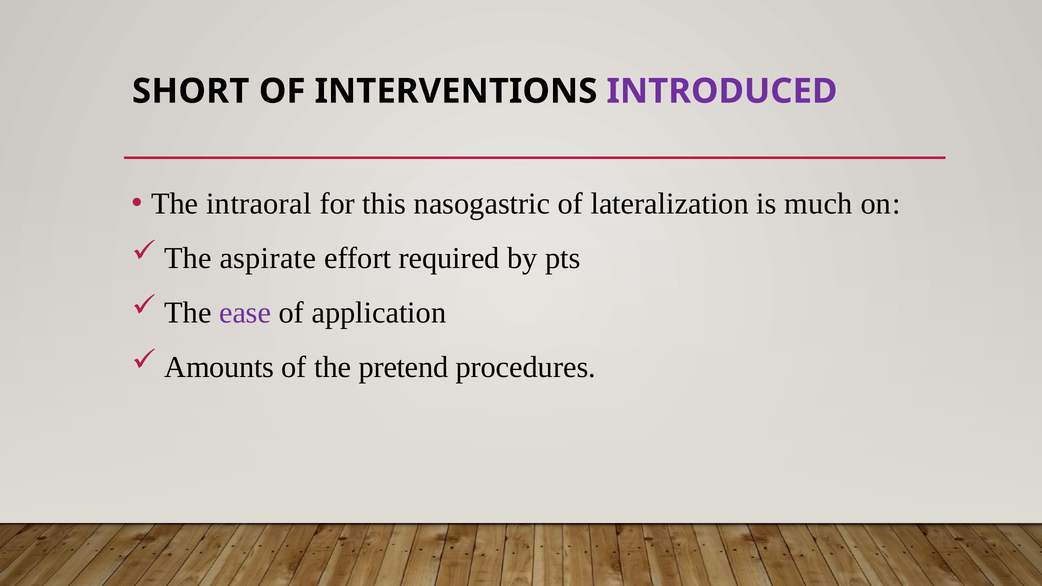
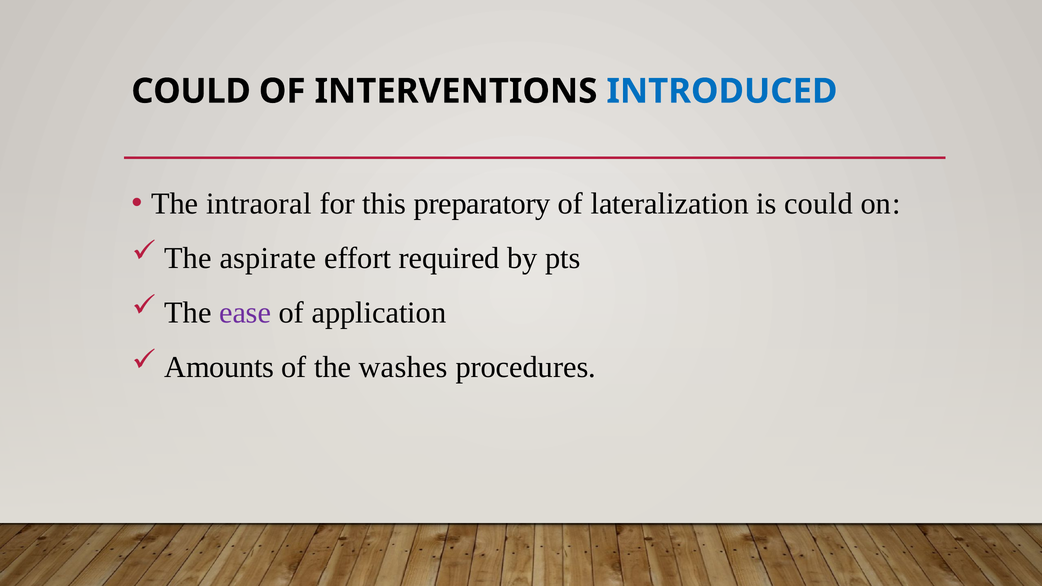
SHORT at (191, 91): SHORT -> COULD
INTRODUCED colour: purple -> blue
nasogastric: nasogastric -> preparatory
is much: much -> could
pretend: pretend -> washes
